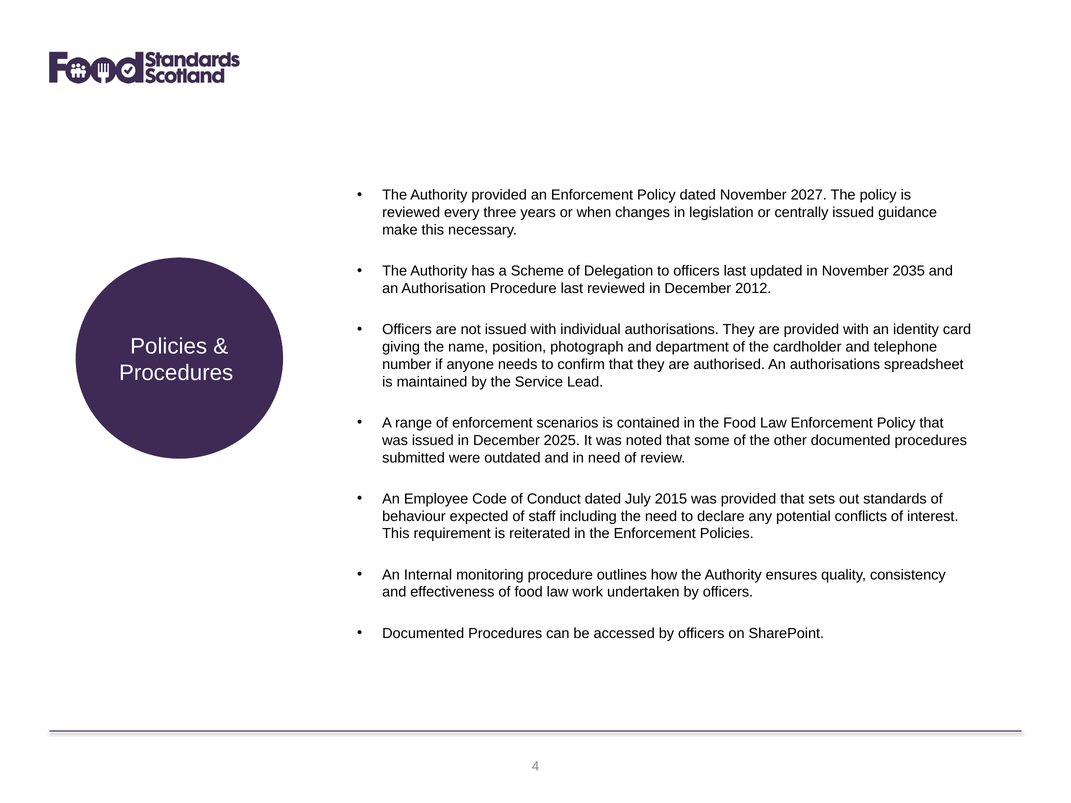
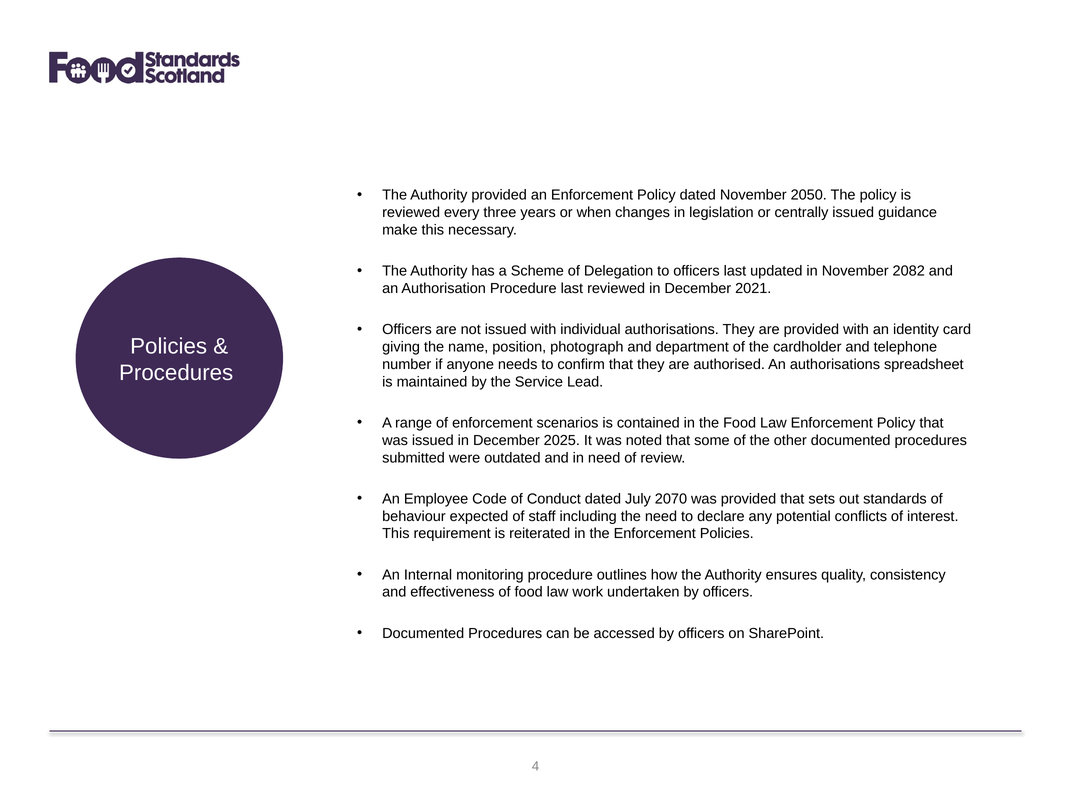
2027: 2027 -> 2050
2035: 2035 -> 2082
2012: 2012 -> 2021
2015: 2015 -> 2070
